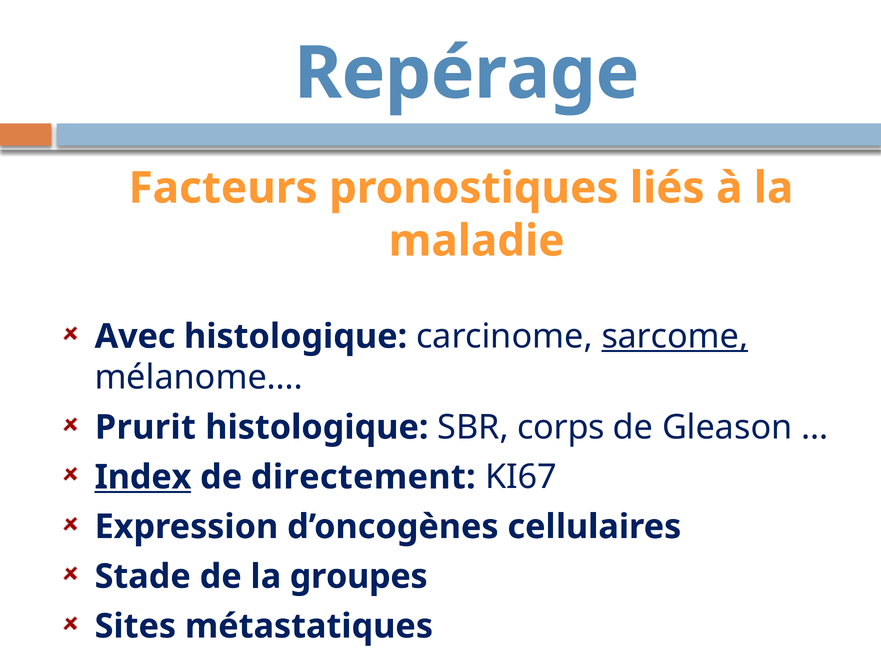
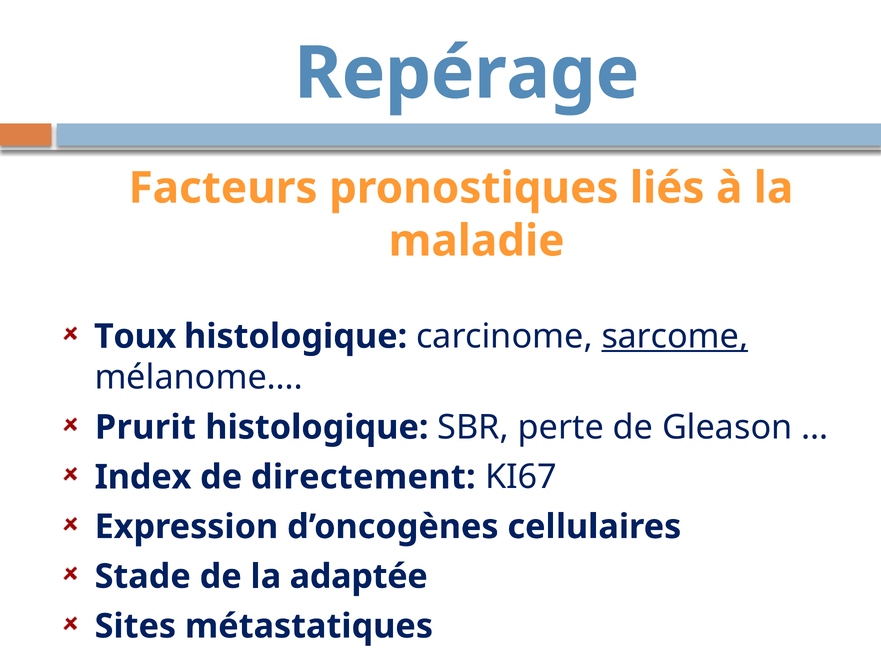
Avec: Avec -> Toux
corps: corps -> perte
Index underline: present -> none
groupes: groupes -> adaptée
